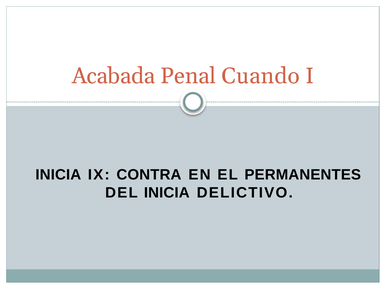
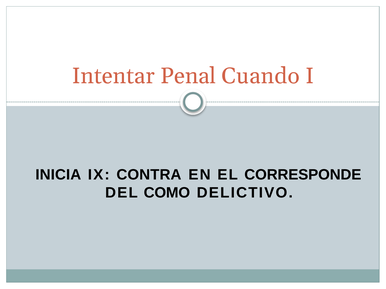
Acabada: Acabada -> Intentar
PERMANENTES: PERMANENTES -> CORRESPONDE
DEL INICIA: INICIA -> COMO
